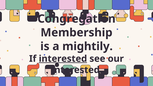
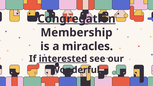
Congregation underline: none -> present
mightily: mightily -> miracles
Interested at (76, 70): Interested -> Wonderful
